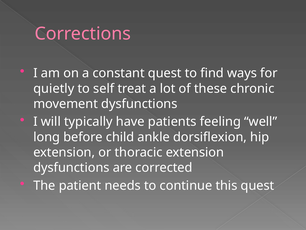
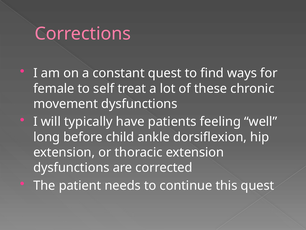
quietly: quietly -> female
